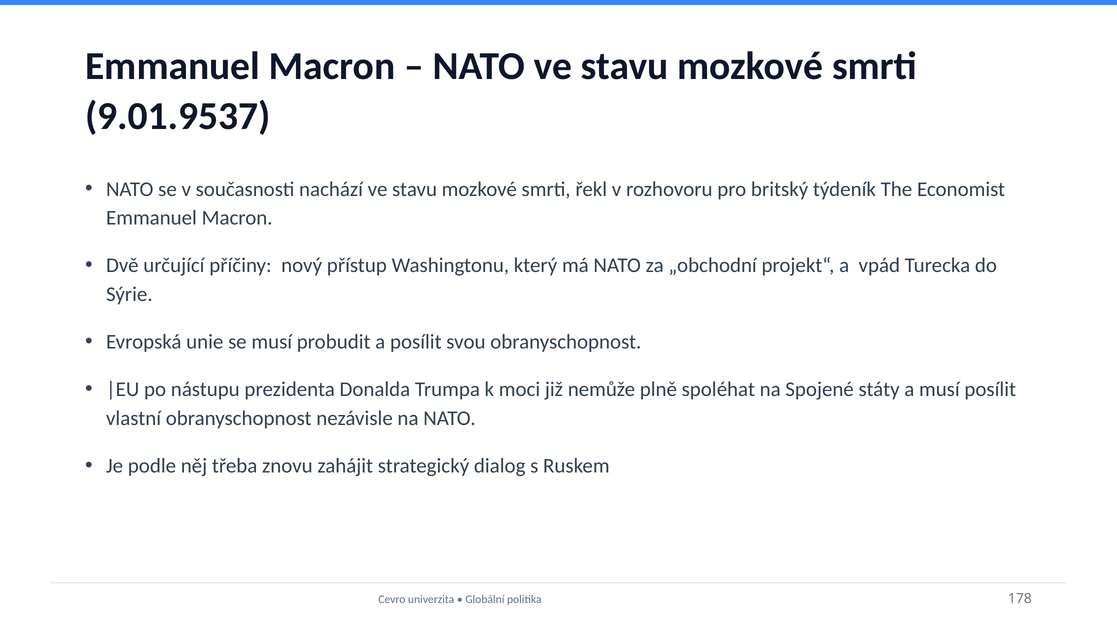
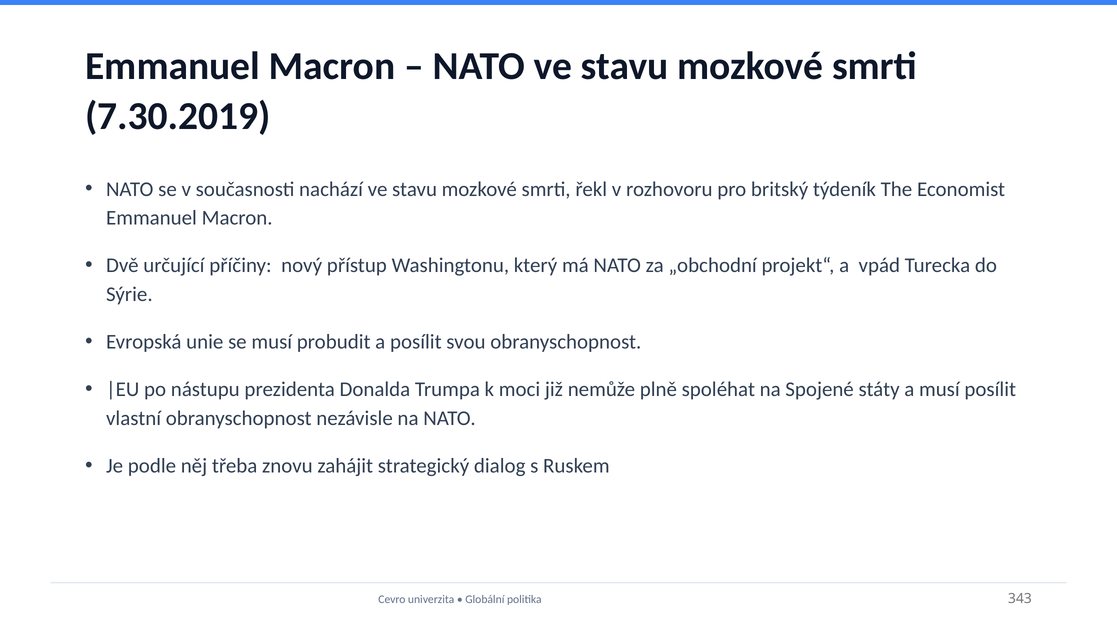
9.01.9537: 9.01.9537 -> 7.30.2019
178: 178 -> 343
